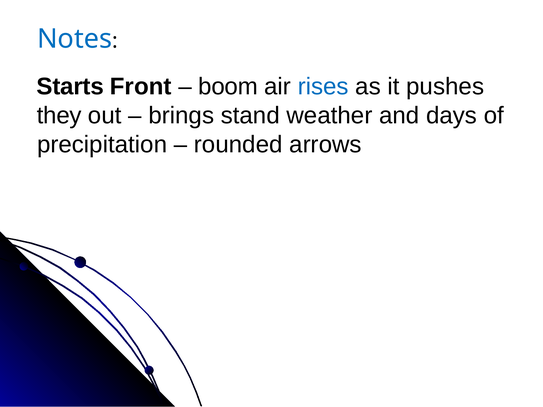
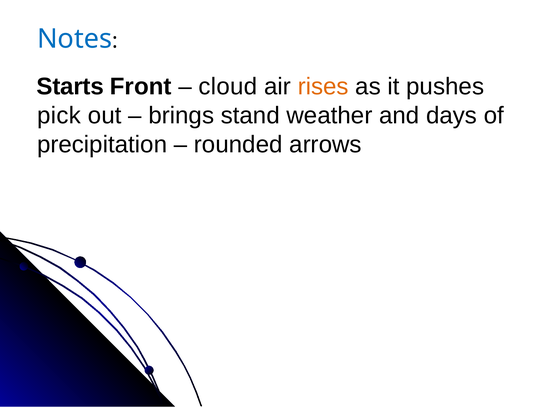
boom: boom -> cloud
rises colour: blue -> orange
they: they -> pick
